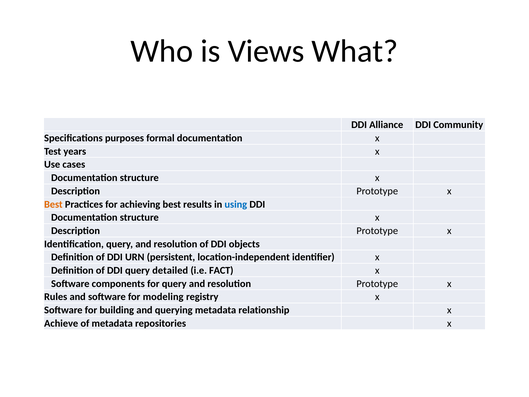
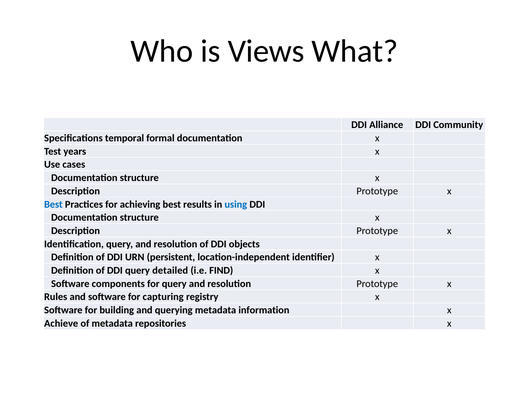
purposes: purposes -> temporal
Best at (53, 204) colour: orange -> blue
FACT: FACT -> FIND
modeling: modeling -> capturing
relationship: relationship -> information
